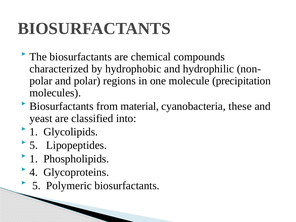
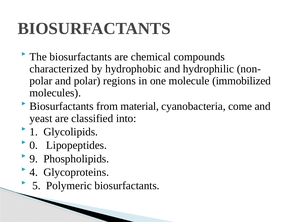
precipitation: precipitation -> immobilized
these: these -> come
5 at (34, 145): 5 -> 0
1 at (34, 159): 1 -> 9
